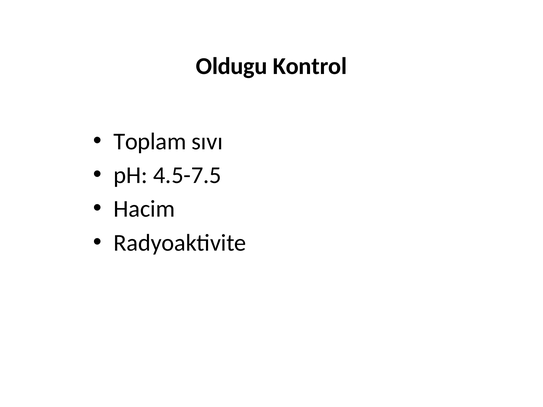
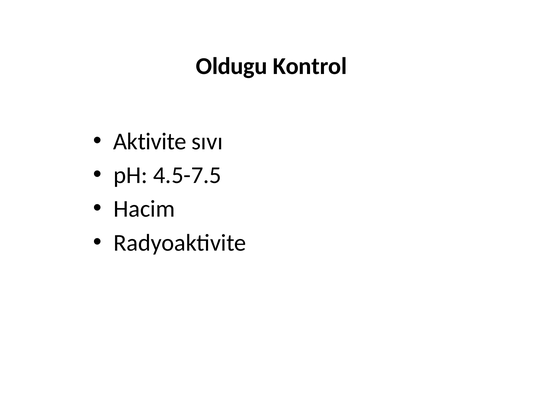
Toplam: Toplam -> Aktivite
